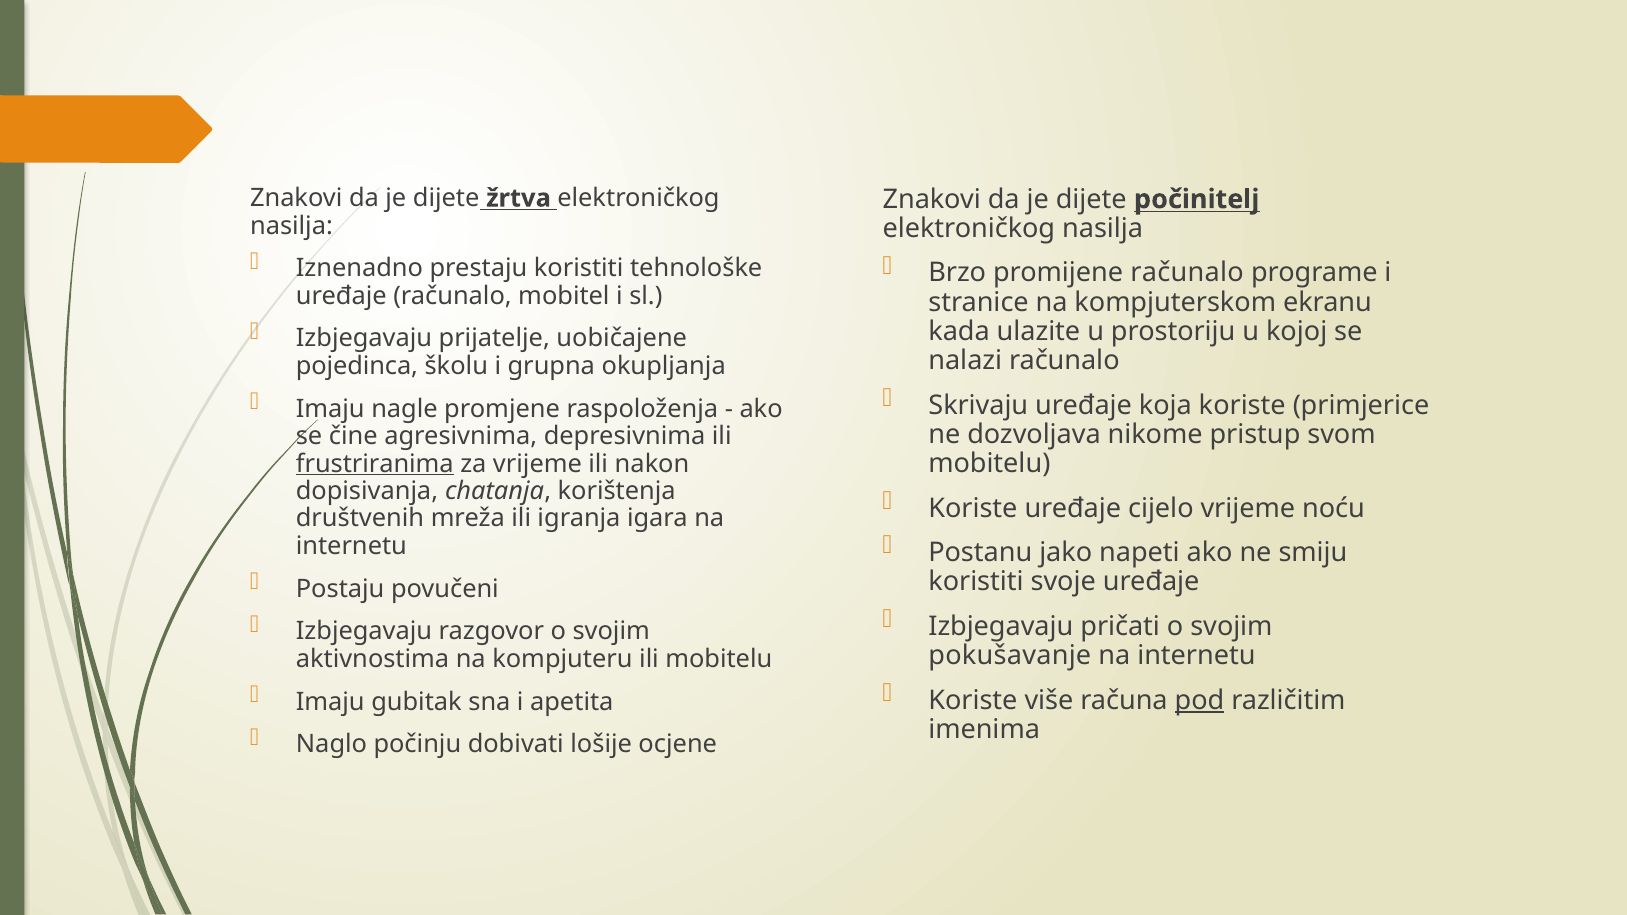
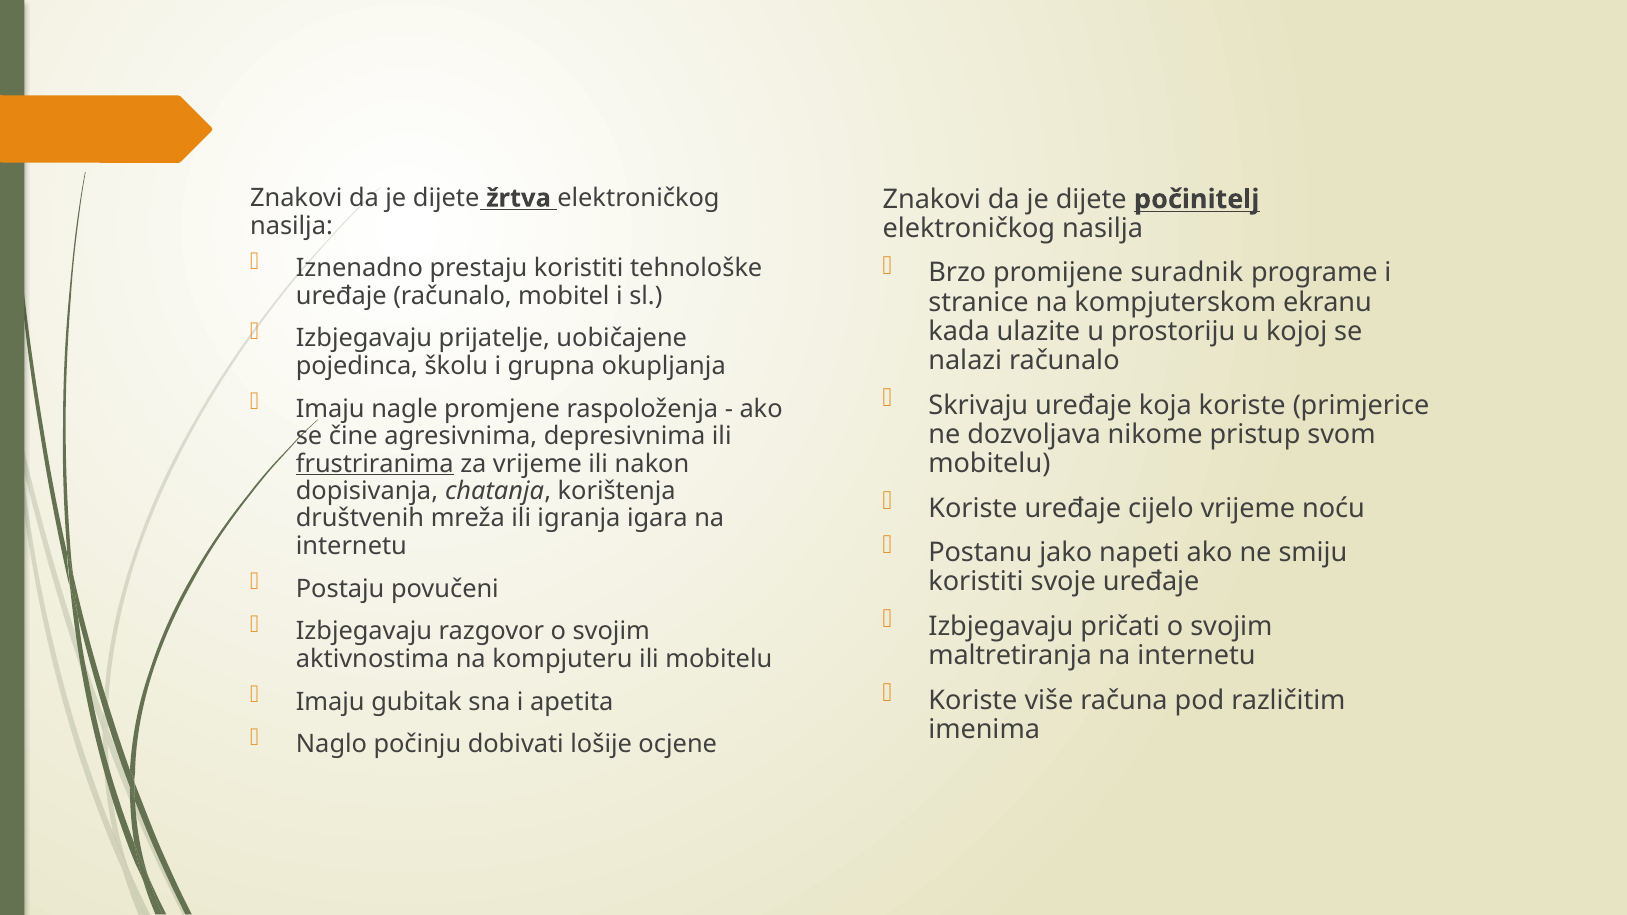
promijene računalo: računalo -> suradnik
pokušavanje: pokušavanje -> maltretiranja
pod underline: present -> none
